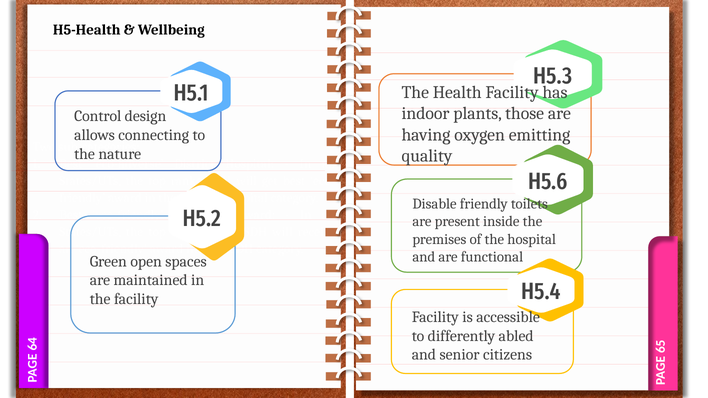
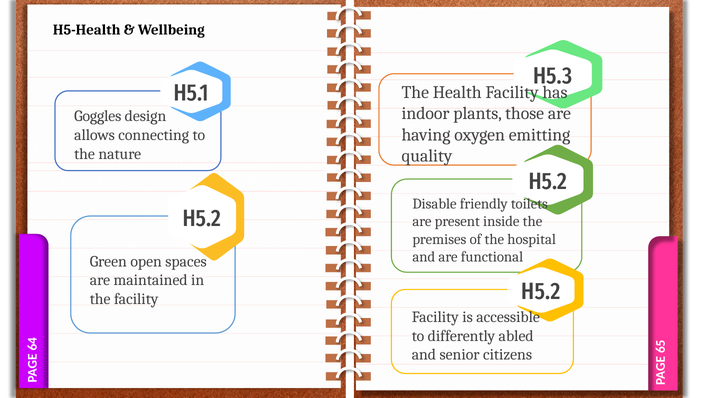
Control: Control -> Goggles
H5.6 at (548, 181): H5.6 -> H5.2
H5.4 at (541, 292): H5.4 -> H5.2
